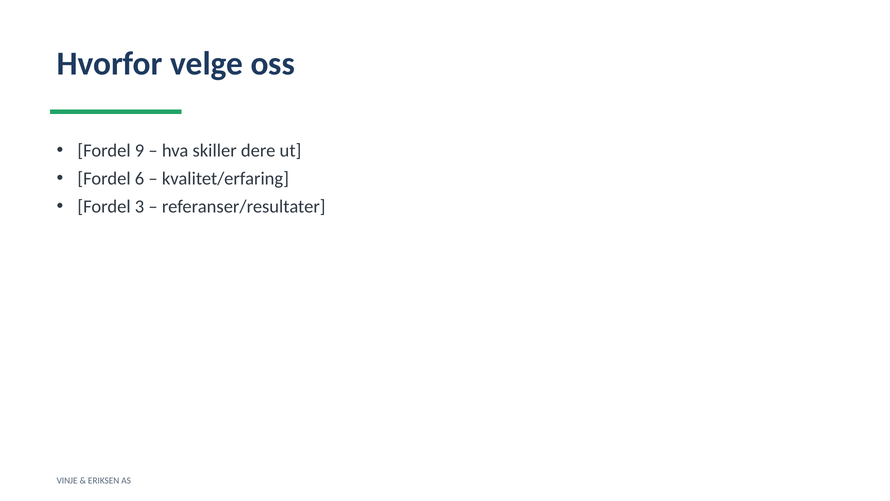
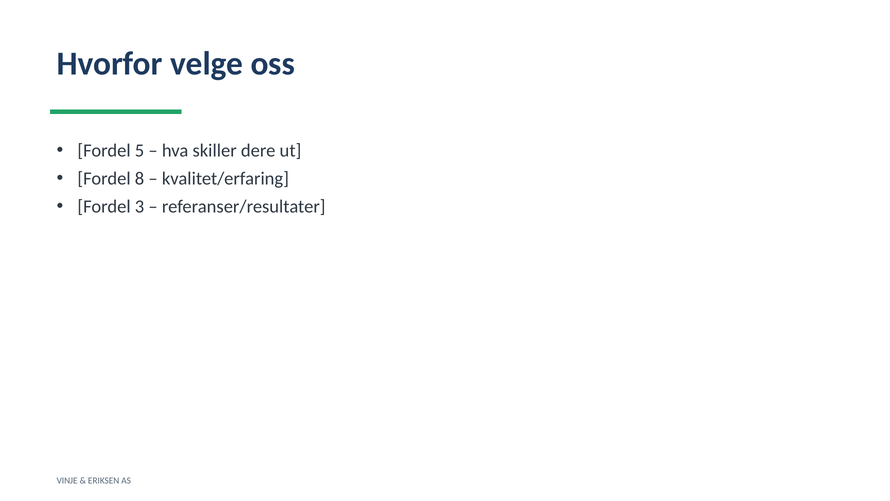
9: 9 -> 5
6: 6 -> 8
